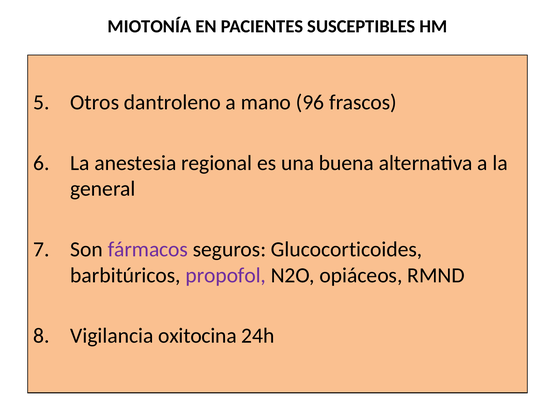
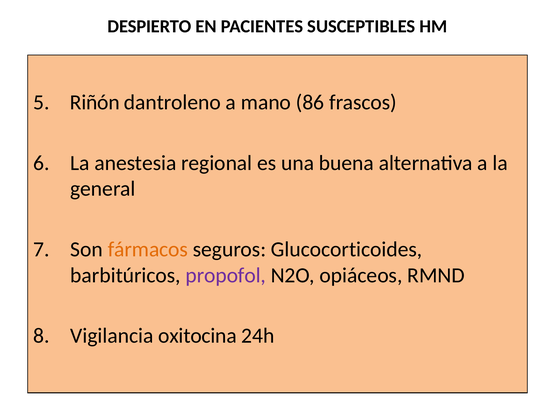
MIOTONÍA: MIOTONÍA -> DESPIERTO
Otros: Otros -> Riñón
96: 96 -> 86
fármacos colour: purple -> orange
